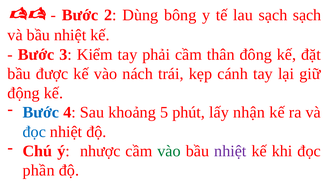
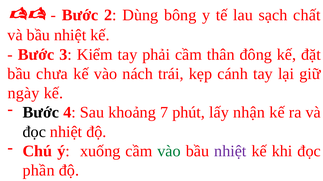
sạch sạch: sạch -> chất
được: được -> chưa
động: động -> ngày
Bước at (41, 113) colour: blue -> black
5: 5 -> 7
đọc at (34, 132) colour: blue -> black
nhược: nhược -> xuống
